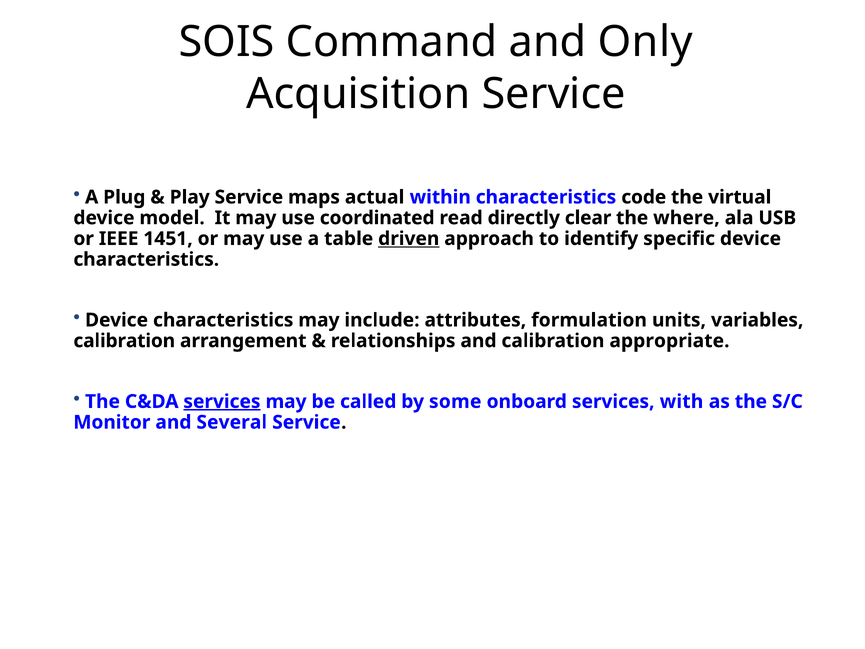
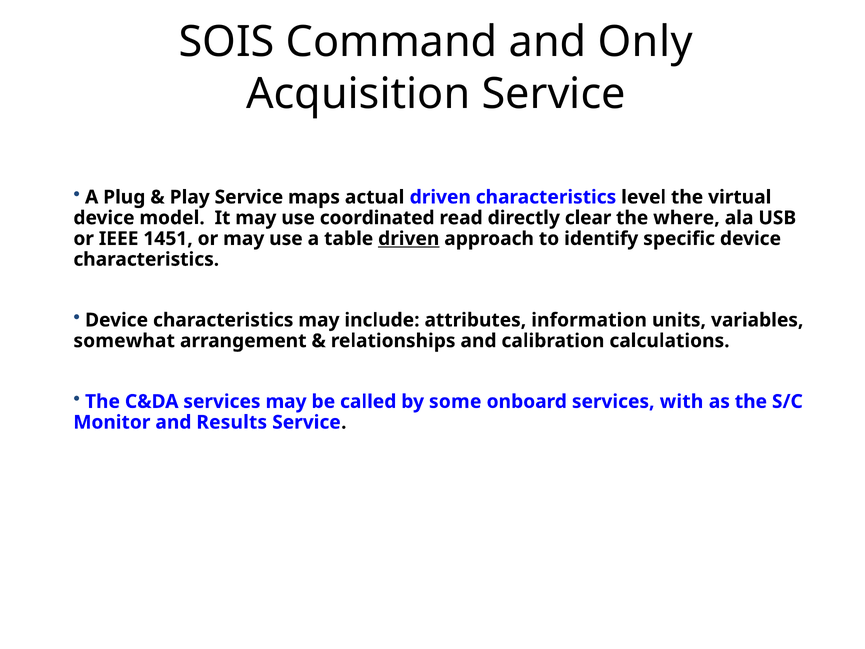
actual within: within -> driven
code: code -> level
formulation: formulation -> information
calibration at (124, 341): calibration -> somewhat
appropriate: appropriate -> calculations
services at (222, 401) underline: present -> none
Several: Several -> Results
